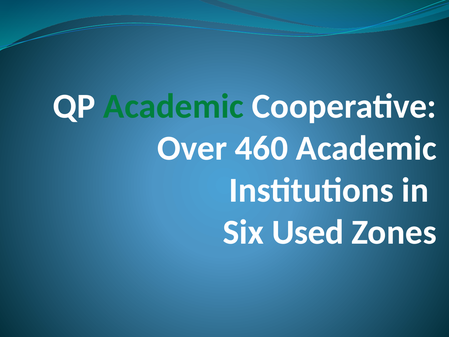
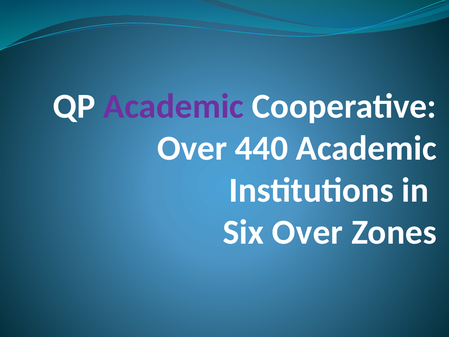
Academic at (174, 106) colour: green -> purple
460: 460 -> 440
Six Used: Used -> Over
